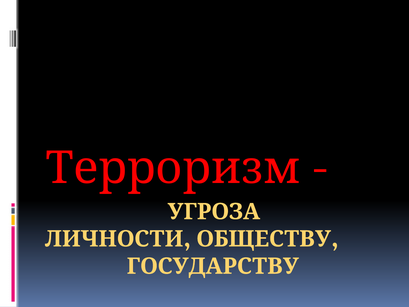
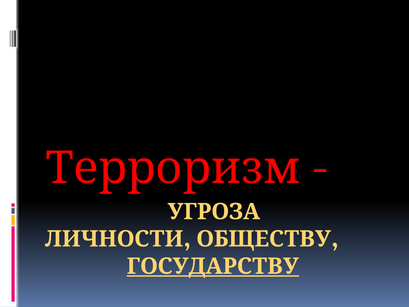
ГОСУДАРСТВУ underline: none -> present
